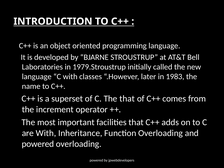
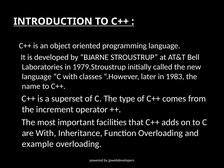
The that: that -> type
powered at (38, 144): powered -> example
